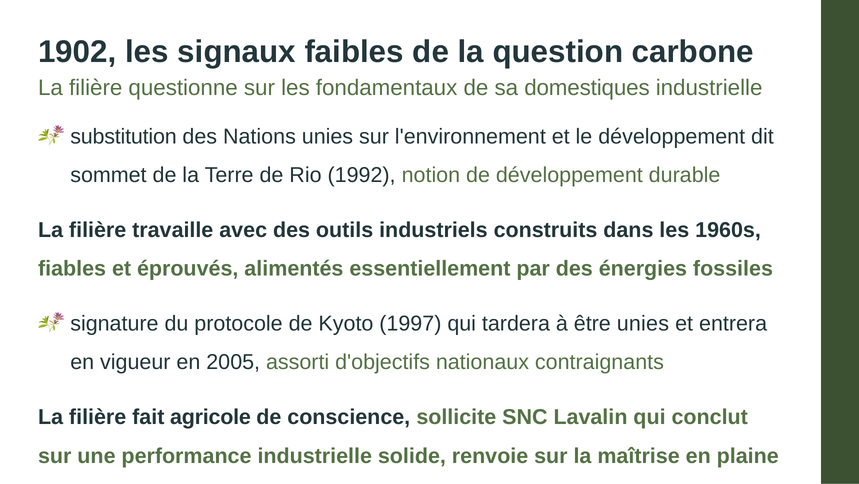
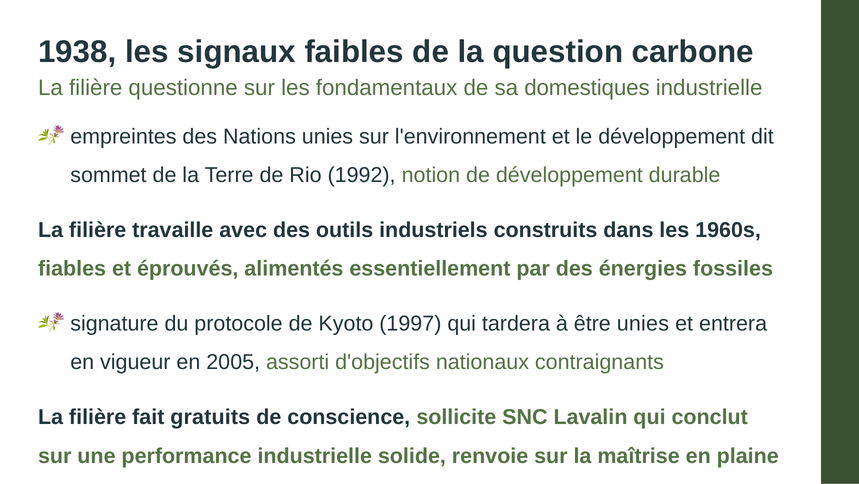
1902: 1902 -> 1938
substitution: substitution -> empreintes
agricole: agricole -> gratuits
